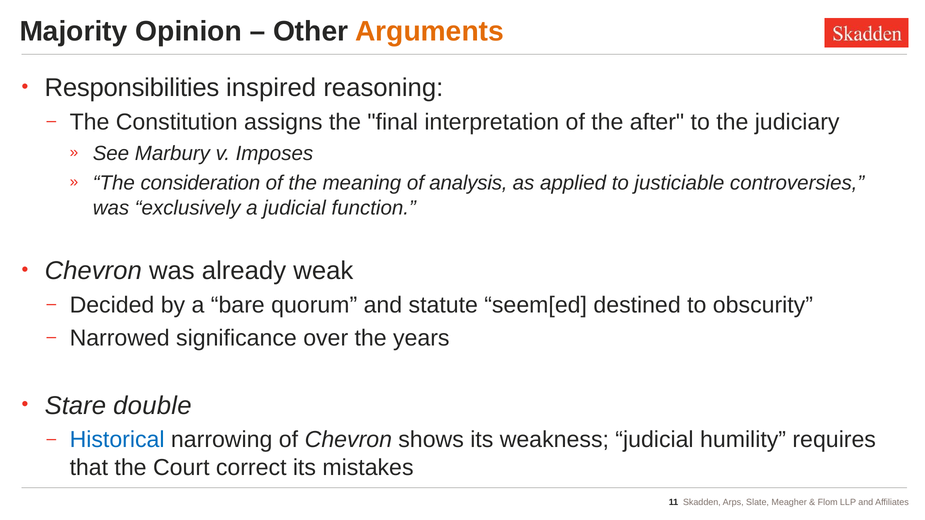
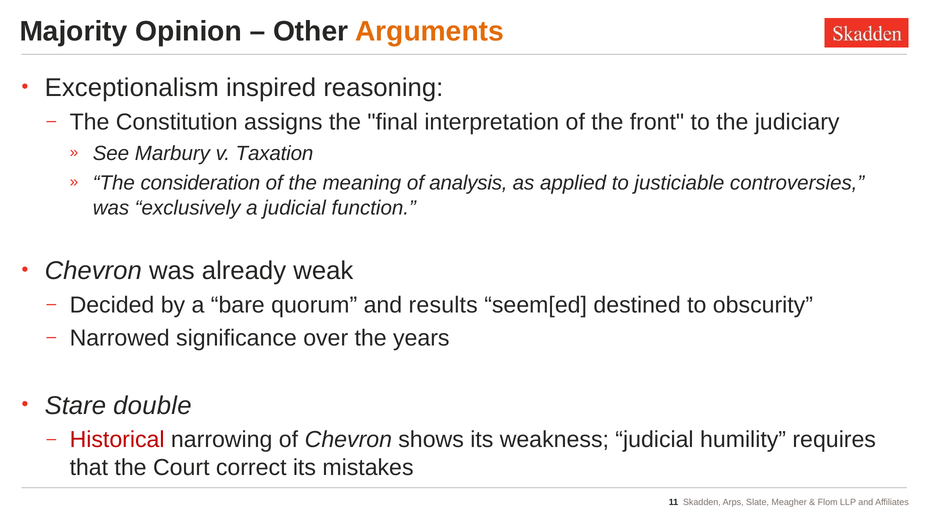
Responsibilities: Responsibilities -> Exceptionalism
after: after -> front
Imposes: Imposes -> Taxation
statute: statute -> results
Historical colour: blue -> red
